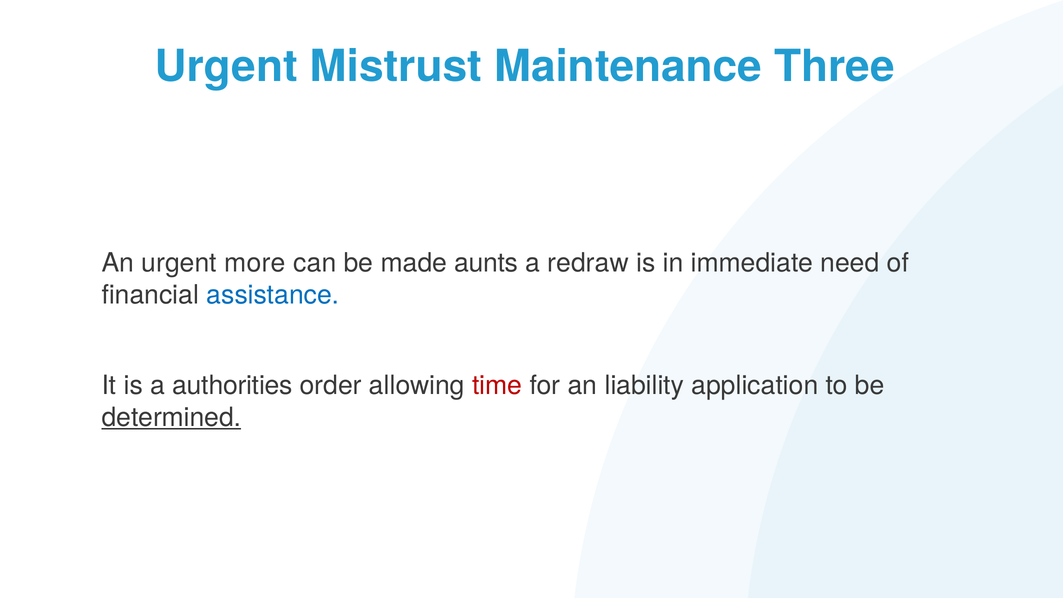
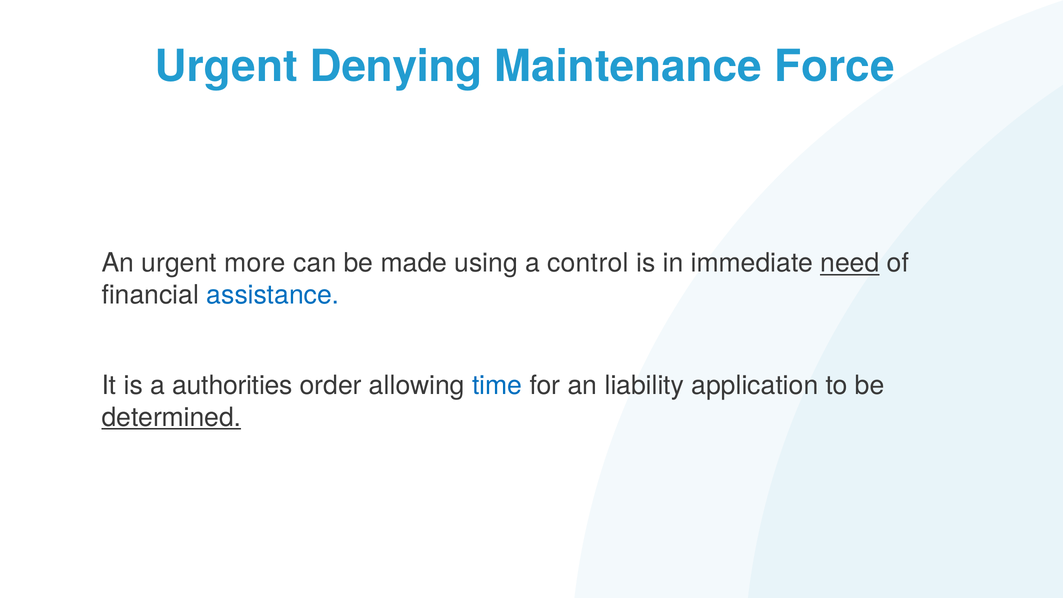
Mistrust: Mistrust -> Denying
Three: Three -> Force
aunts: aunts -> using
redraw: redraw -> control
need underline: none -> present
time colour: red -> blue
